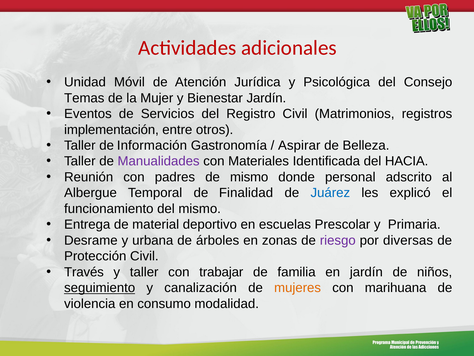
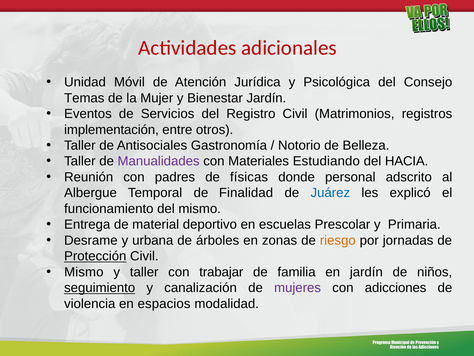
Información: Información -> Antisociales
Aspirar: Aspirar -> Notorio
Identificada: Identificada -> Estudiando
de mismo: mismo -> físicas
riesgo colour: purple -> orange
diversas: diversas -> jornadas
Protección underline: none -> present
Través at (84, 272): Través -> Mismo
mujeres colour: orange -> purple
marihuana: marihuana -> adicciones
consumo: consumo -> espacios
